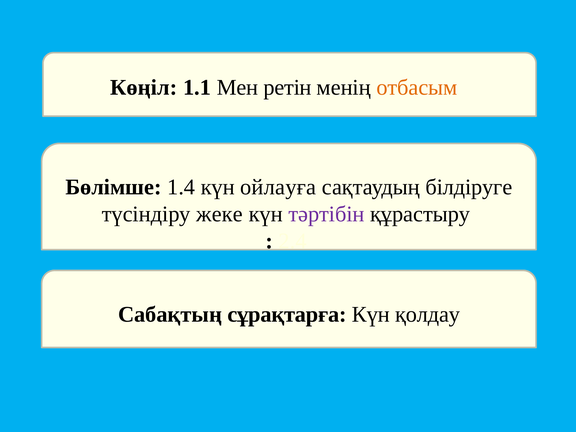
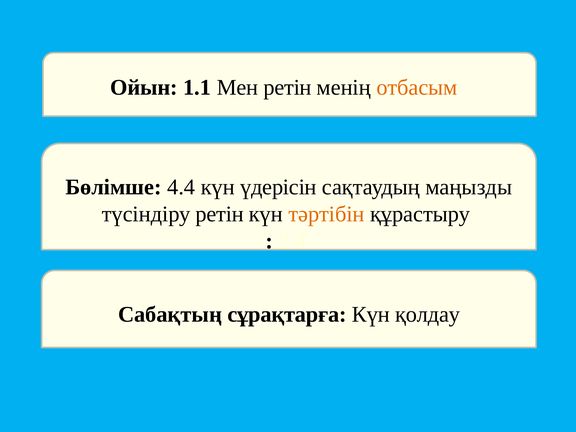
Көңіл: Көңіл -> Ойын
1.4: 1.4 -> 4.4
ойлауға: ойлауға -> үдерісін
білдіруге: білдіруге -> маңызды
түсіндіру жеке: жеке -> ретін
тәртібін colour: purple -> orange
